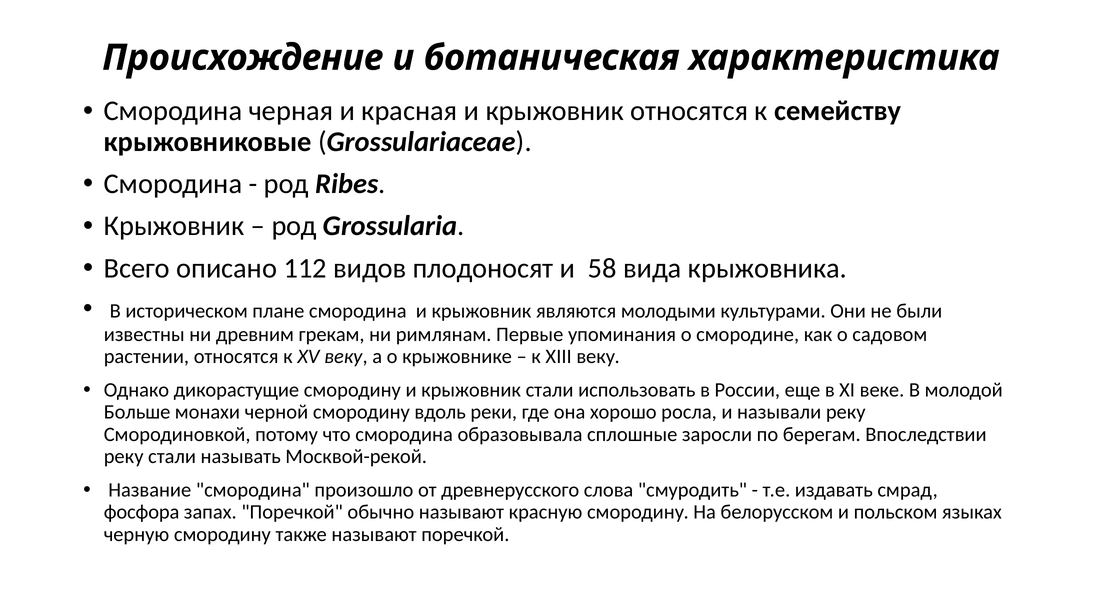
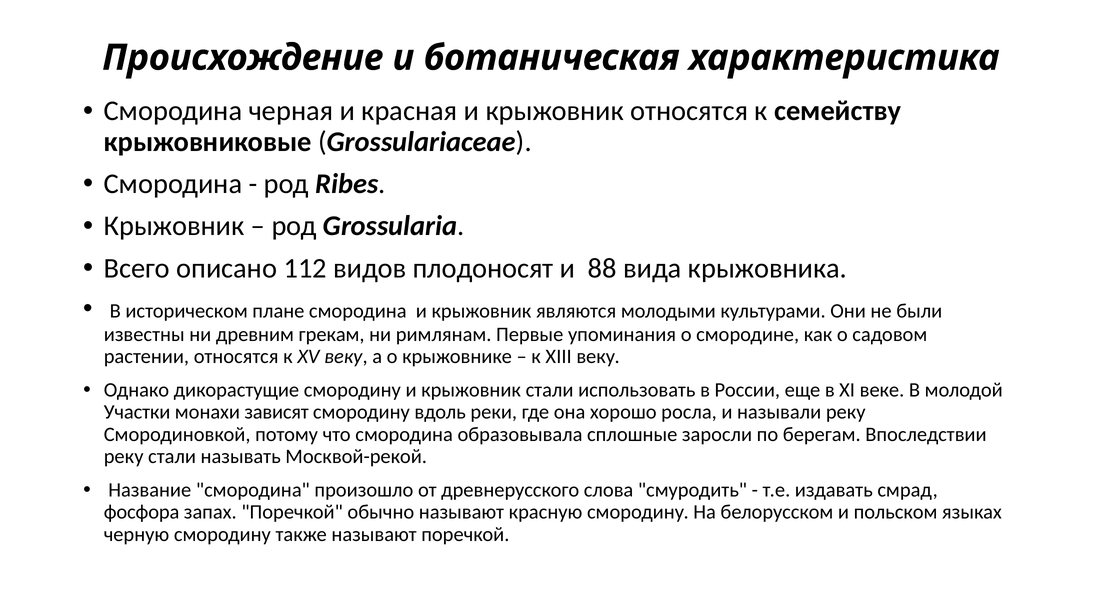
58: 58 -> 88
Больше: Больше -> Участки
черной: черной -> зависят
